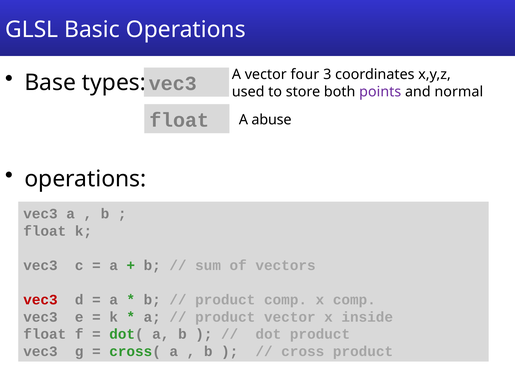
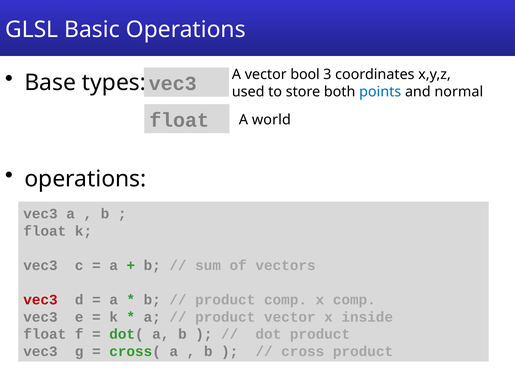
four: four -> bool
points colour: purple -> blue
abuse: abuse -> world
